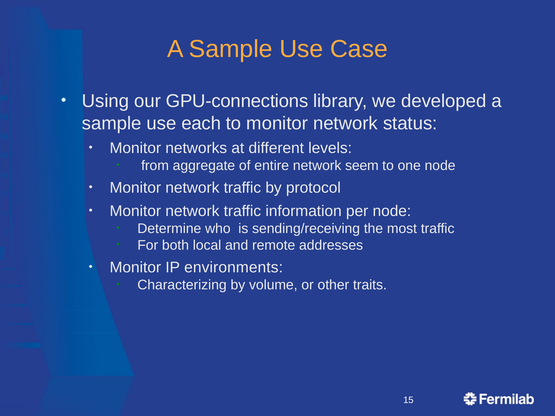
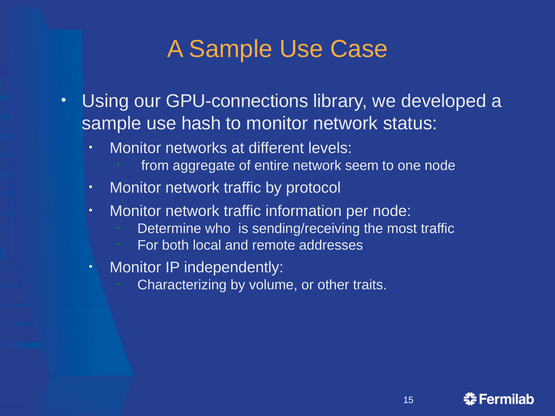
each: each -> hash
environments: environments -> independently
